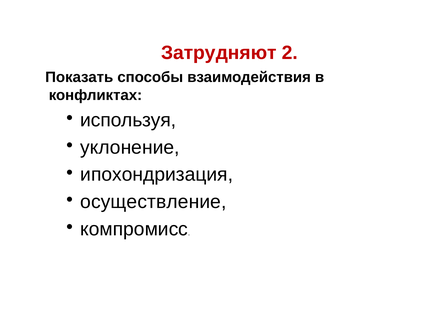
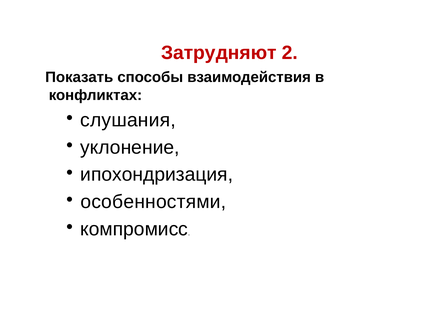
используя: используя -> слушания
осуществление: осуществление -> особенностями
